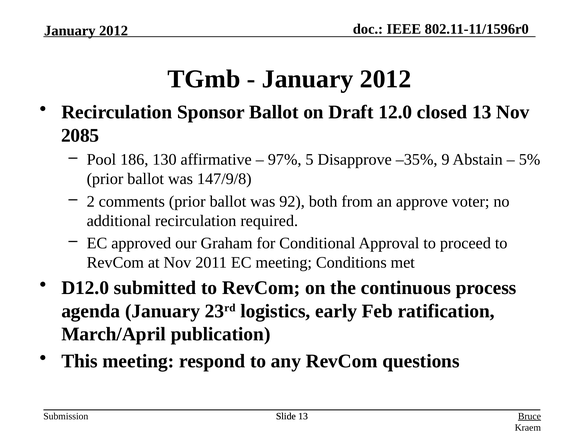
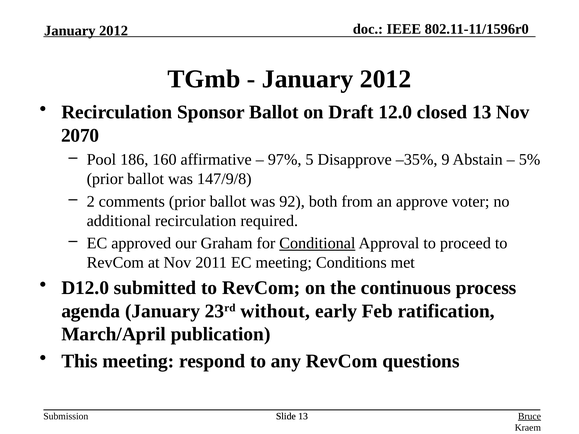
2085: 2085 -> 2070
130: 130 -> 160
Conditional underline: none -> present
logistics: logistics -> without
